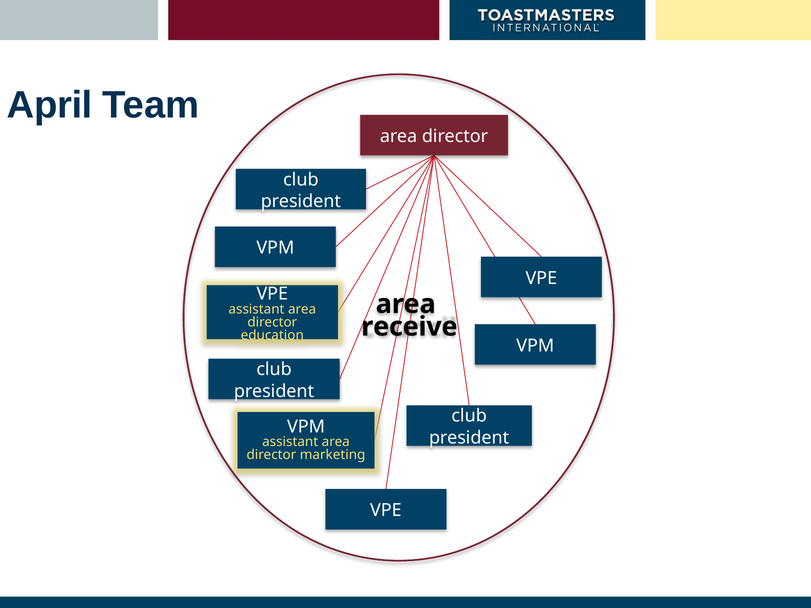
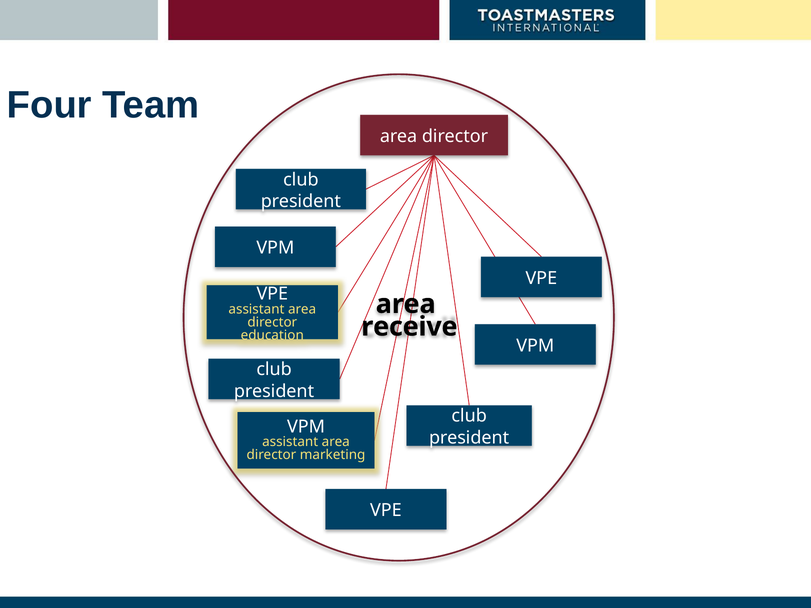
April: April -> Four
